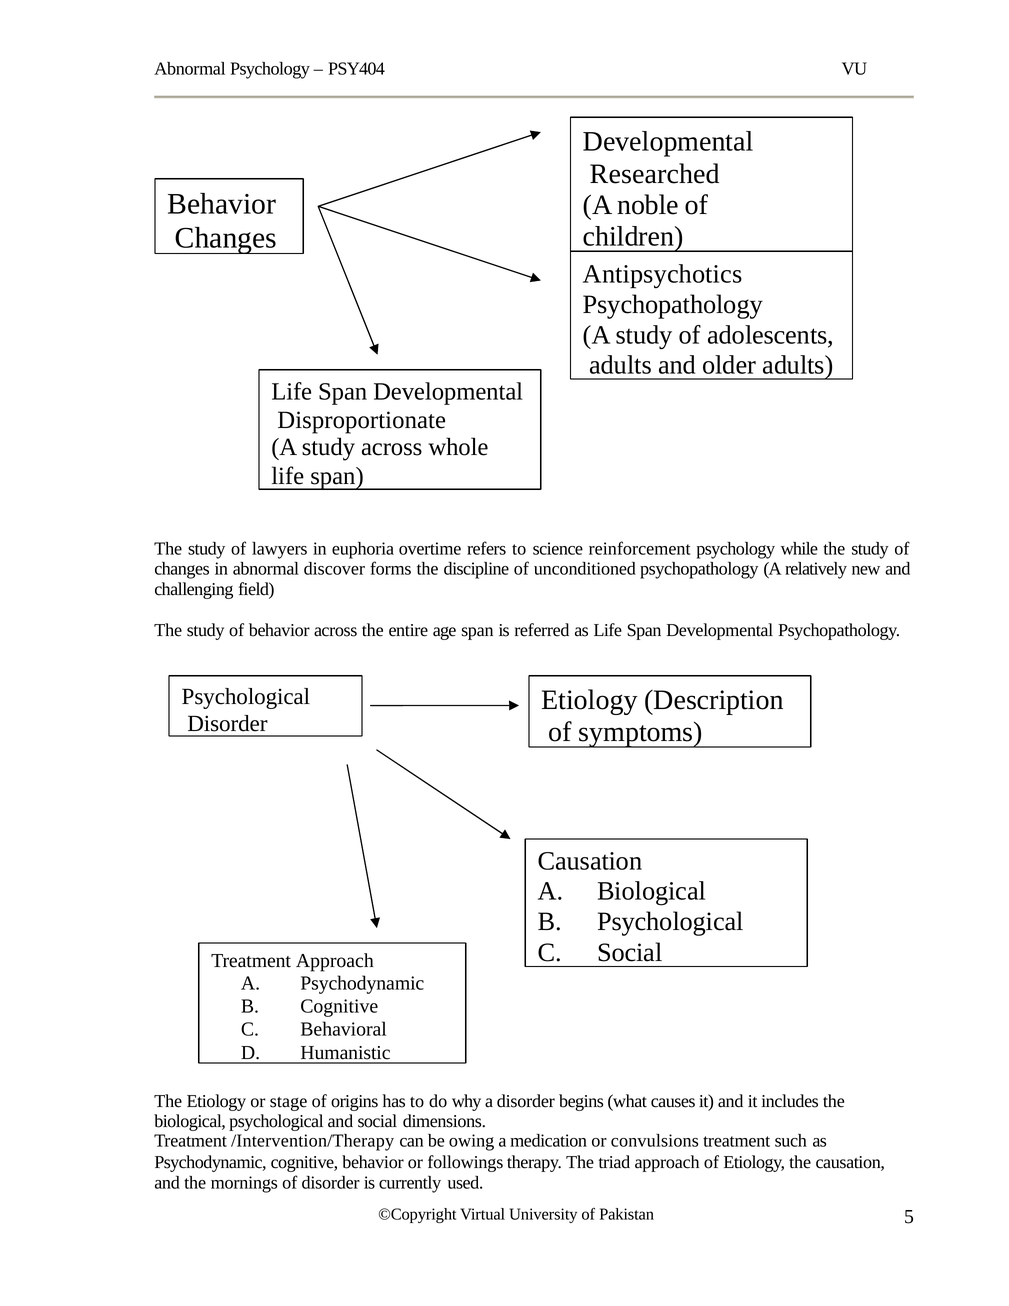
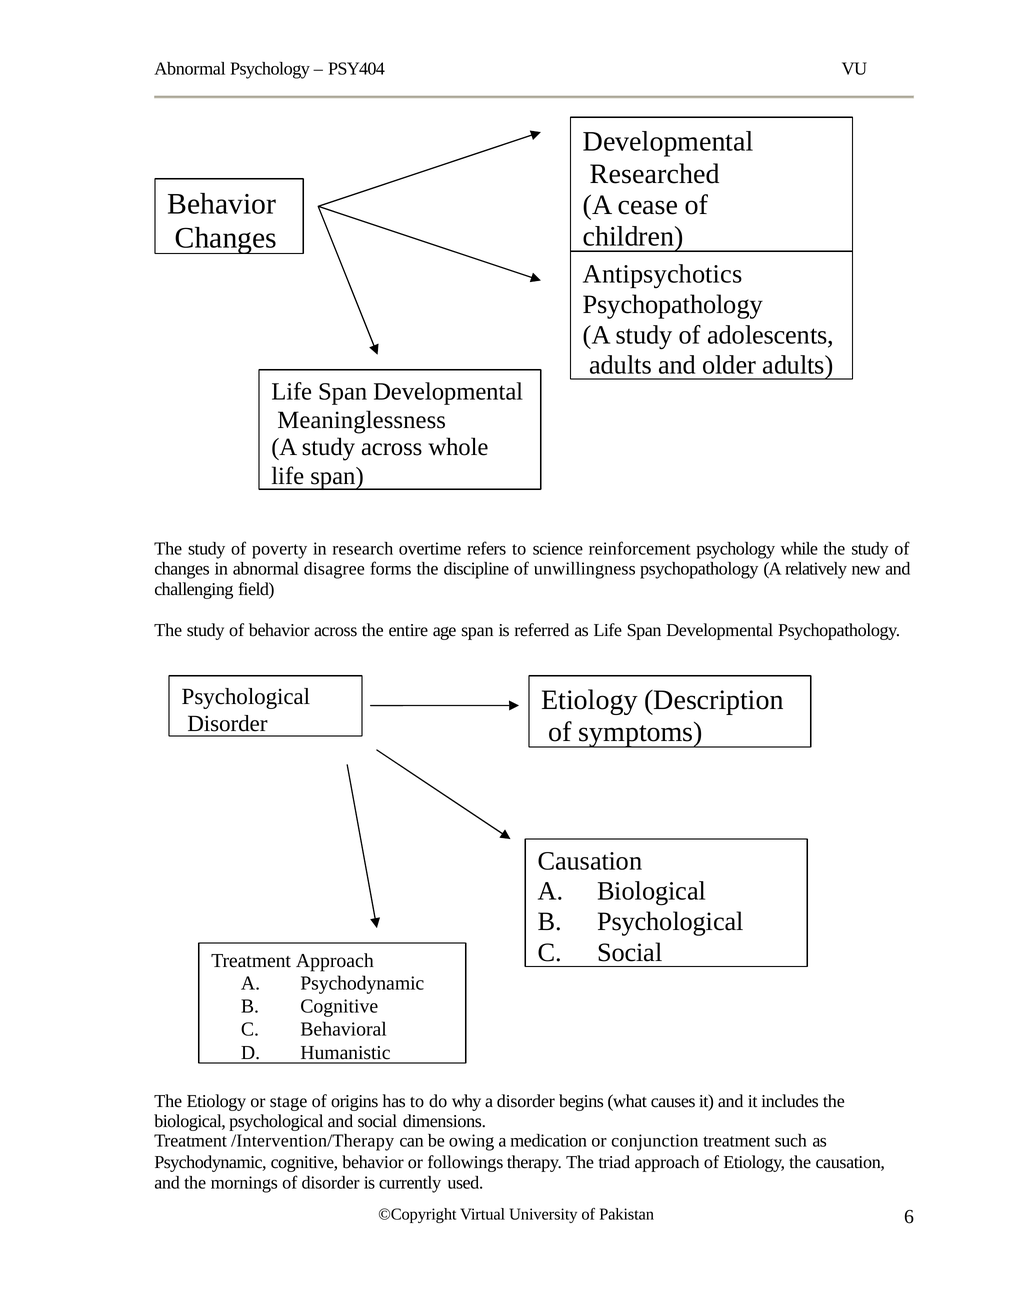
noble: noble -> cease
Disproportionate: Disproportionate -> Meaninglessness
lawyers: lawyers -> poverty
euphoria: euphoria -> research
discover: discover -> disagree
unconditioned: unconditioned -> unwillingness
convulsions: convulsions -> conjunction
5: 5 -> 6
